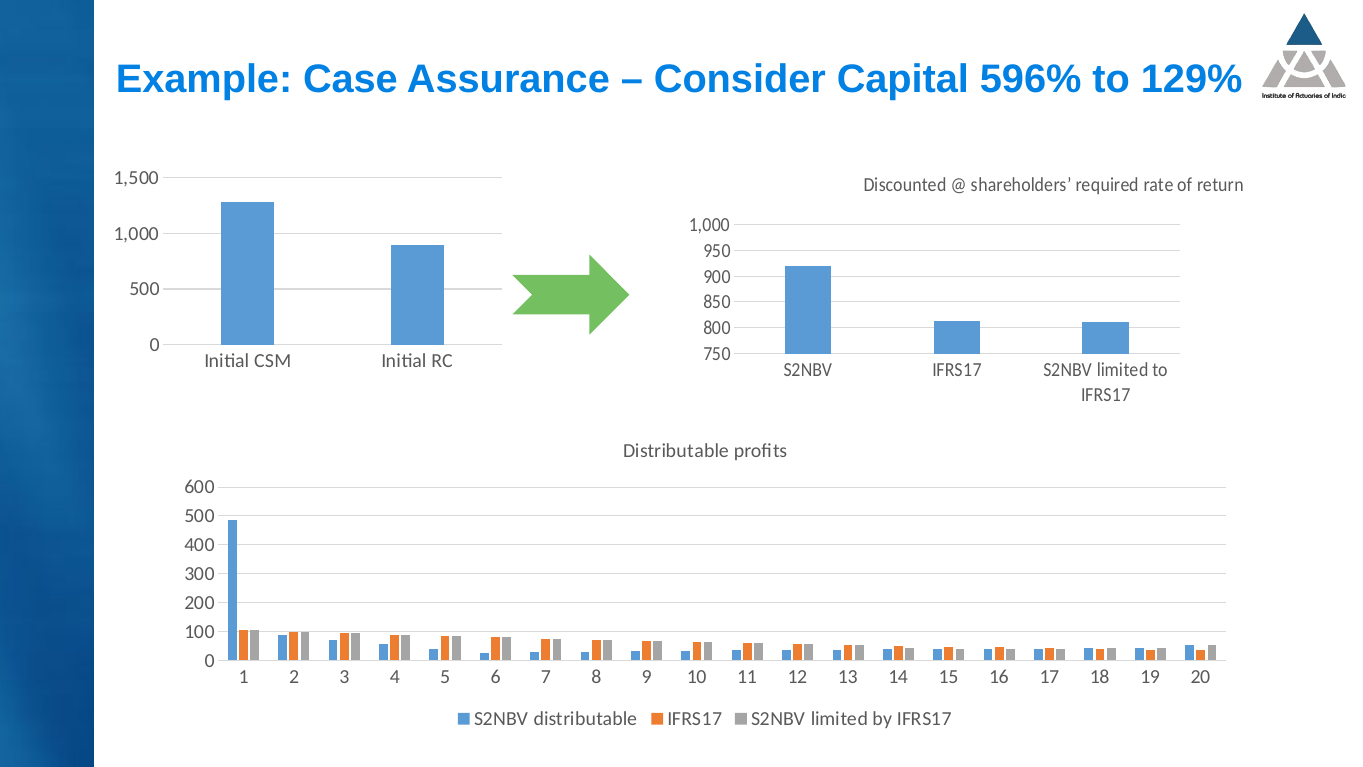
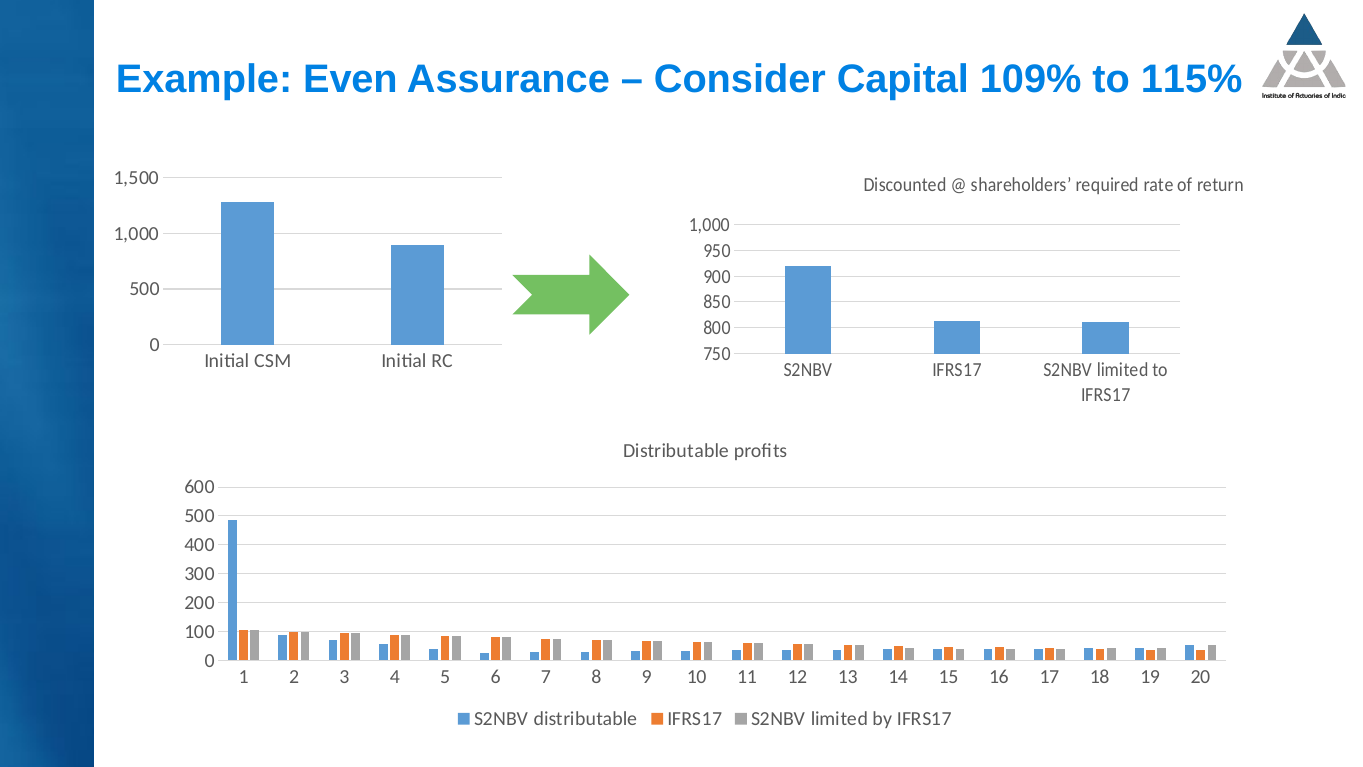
Case: Case -> Even
596%: 596% -> 109%
129%: 129% -> 115%
